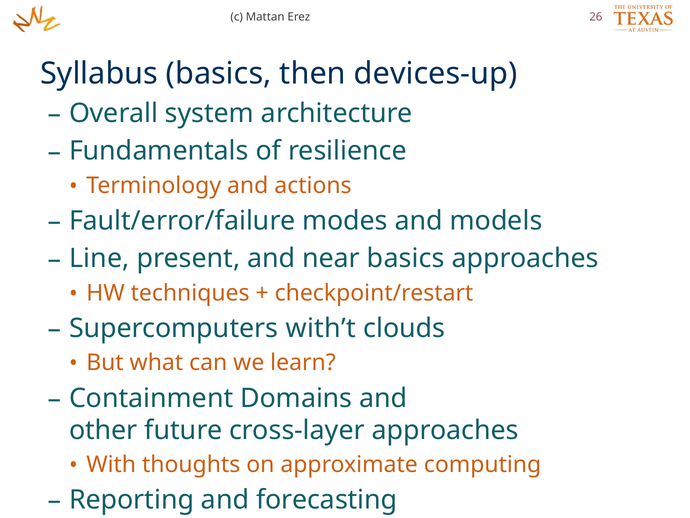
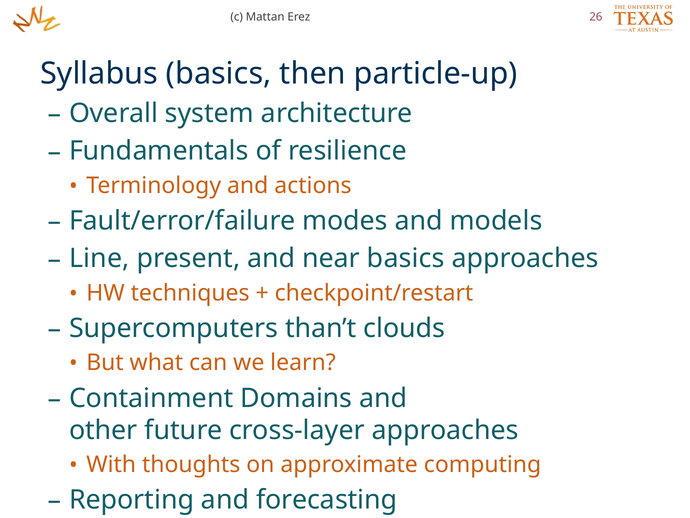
devices-up: devices-up -> particle-up
with’t: with’t -> than’t
